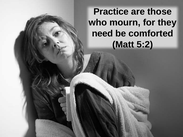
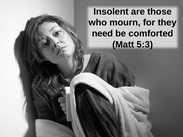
Practice: Practice -> Insolent
5:2: 5:2 -> 5:3
